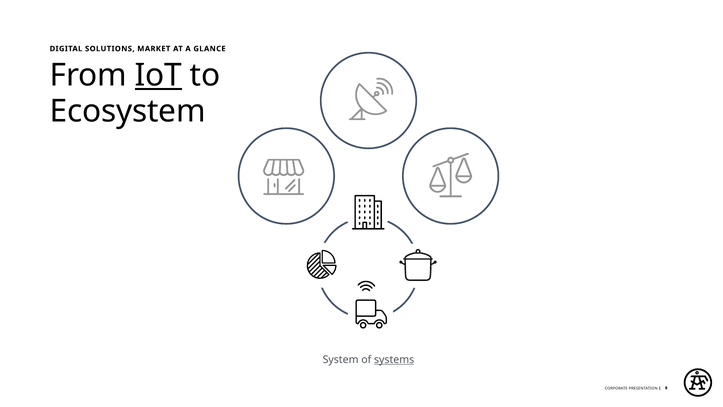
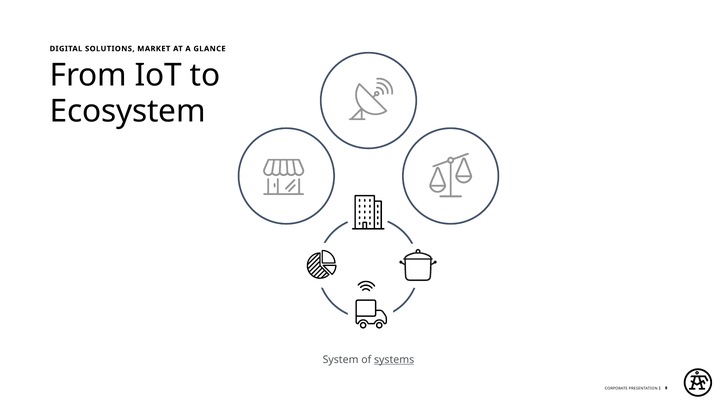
IoT underline: present -> none
